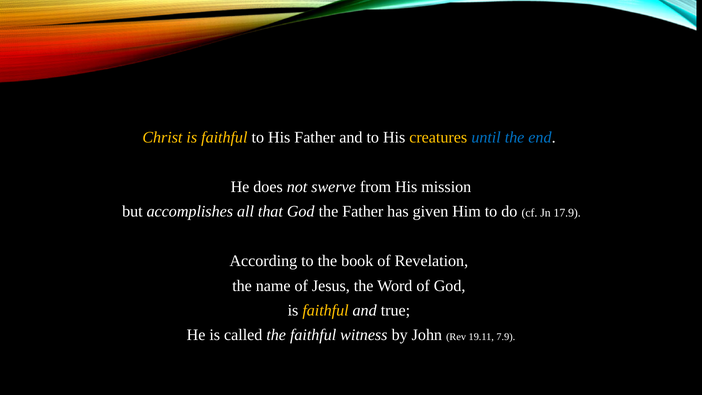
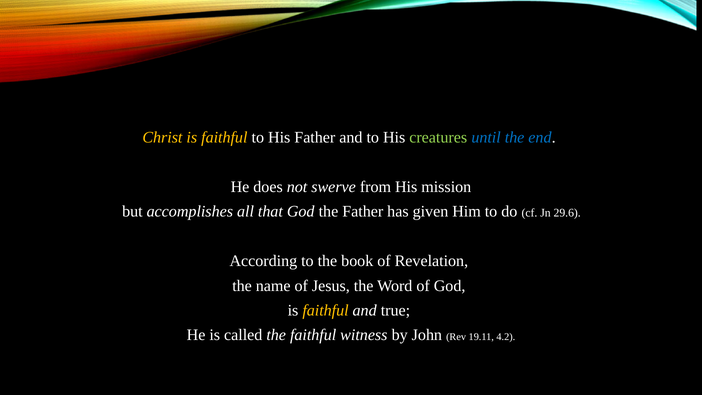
creatures colour: yellow -> light green
17.9: 17.9 -> 29.6
7.9: 7.9 -> 4.2
